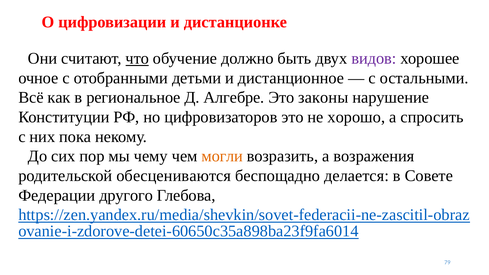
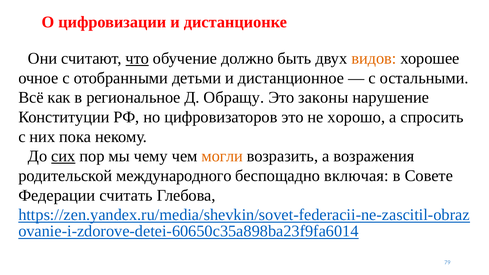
видов colour: purple -> orange
Алгебре: Алгебре -> Обращу
сих underline: none -> present
обесцениваются: обесцениваются -> международного
делается: делается -> включая
другого: другого -> считать
